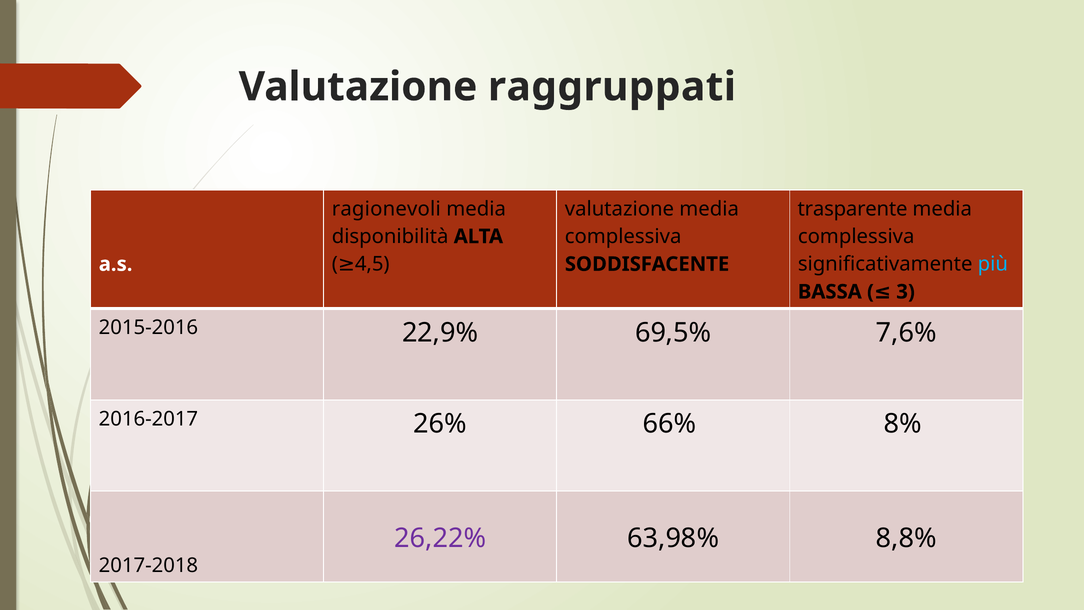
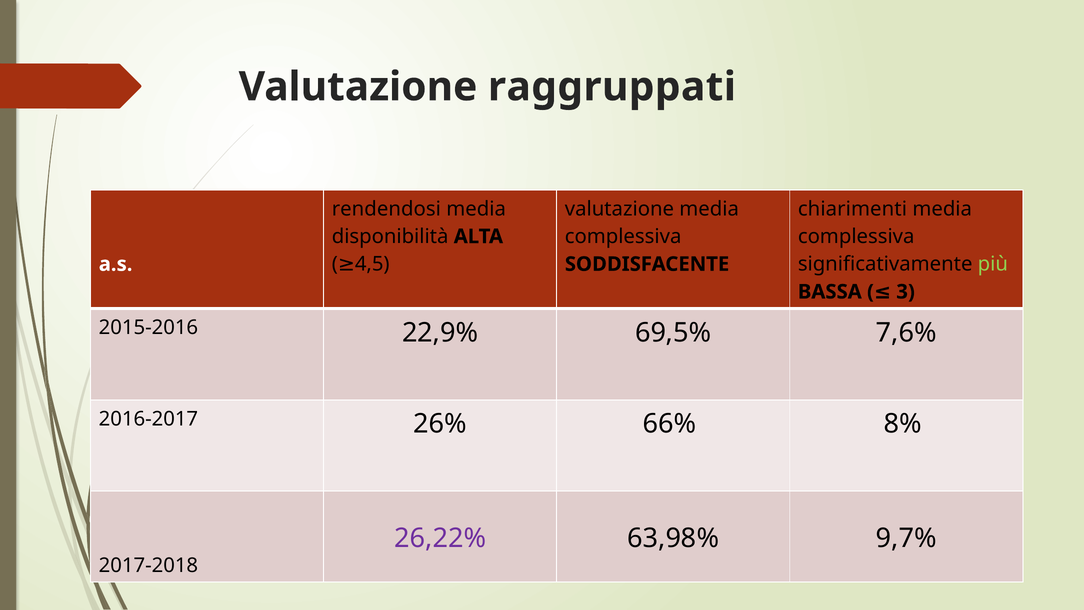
ragionevoli: ragionevoli -> rendendosi
trasparente: trasparente -> chiarimenti
più colour: light blue -> light green
8,8%: 8,8% -> 9,7%
